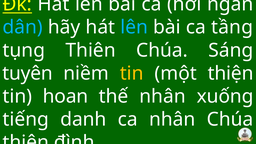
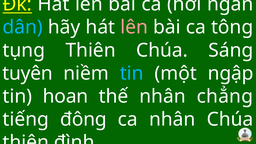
lên at (134, 27) colour: light blue -> pink
tầng: tầng -> tông
tin at (132, 73) colour: yellow -> light blue
thiện: thiện -> ngập
xuống: xuống -> chẳng
danh: danh -> đông
